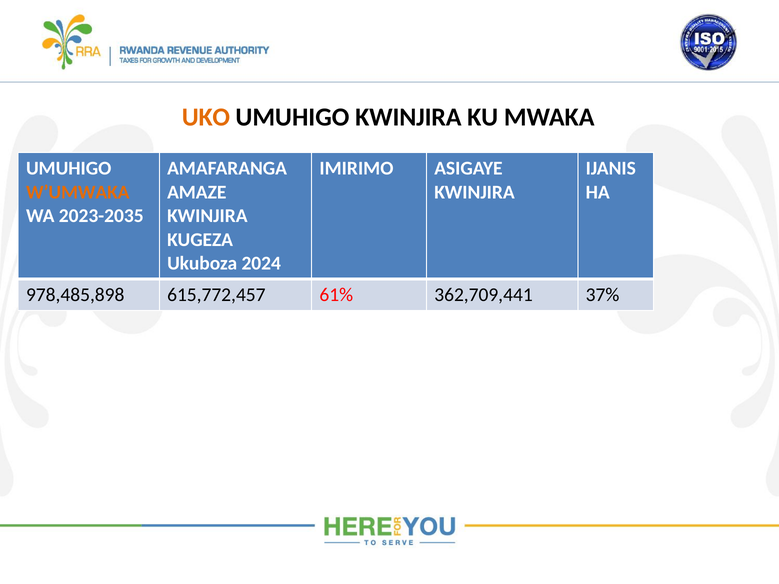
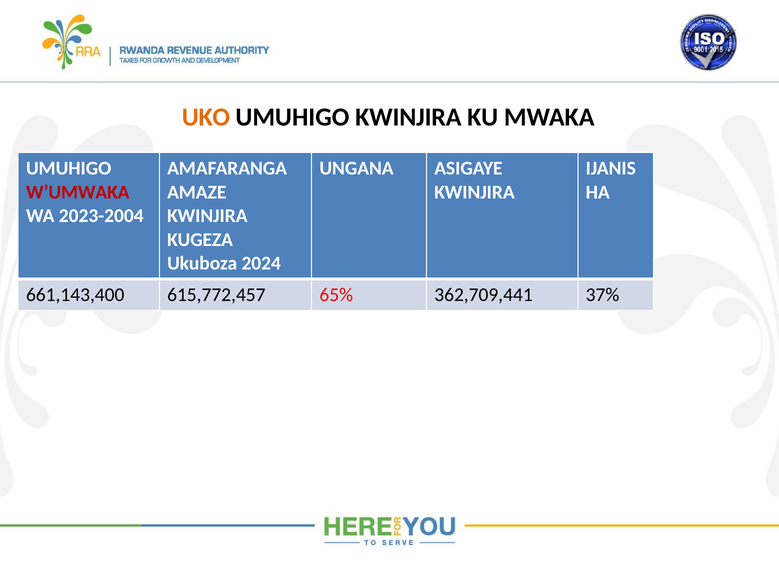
IMIRIMO: IMIRIMO -> UNGANA
W’UMWAKA colour: orange -> red
2023-2035: 2023-2035 -> 2023-2004
978,485,898: 978,485,898 -> 661,143,400
61%: 61% -> 65%
